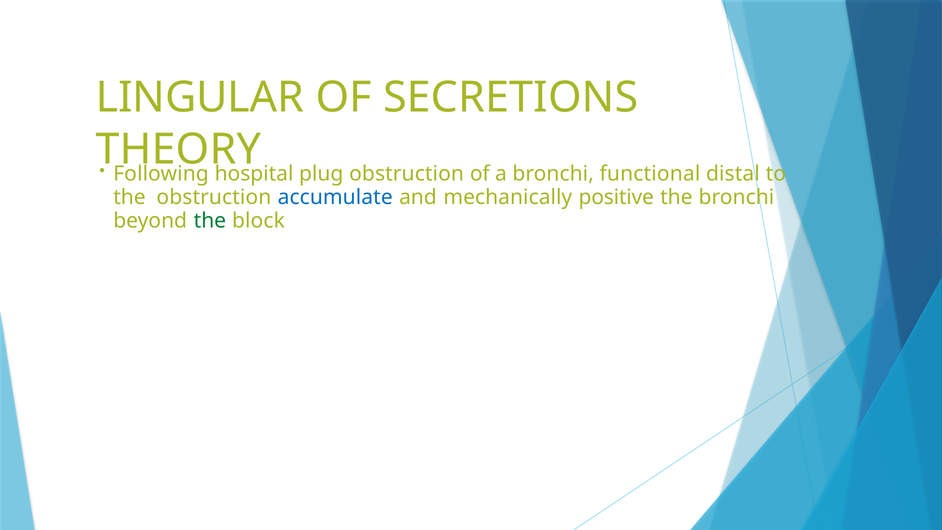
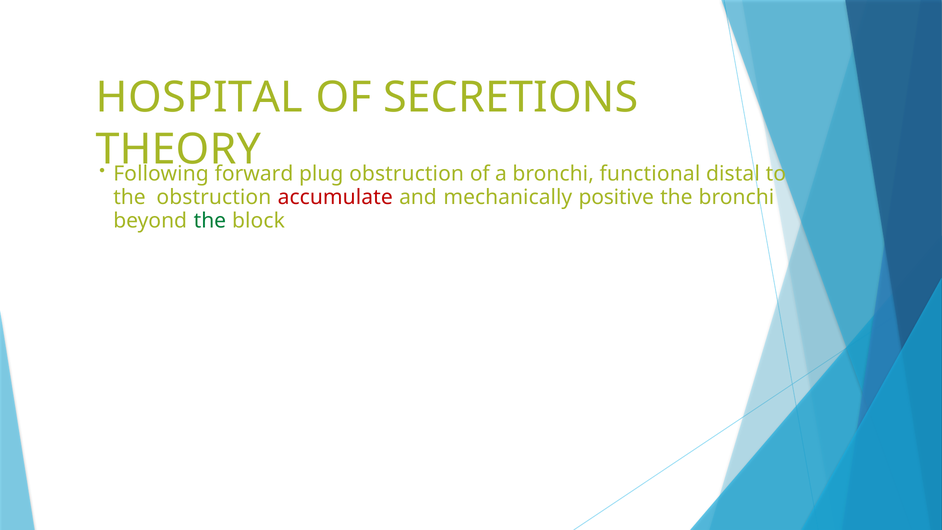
LINGULAR: LINGULAR -> HOSPITAL
hospital: hospital -> forward
accumulate colour: blue -> red
